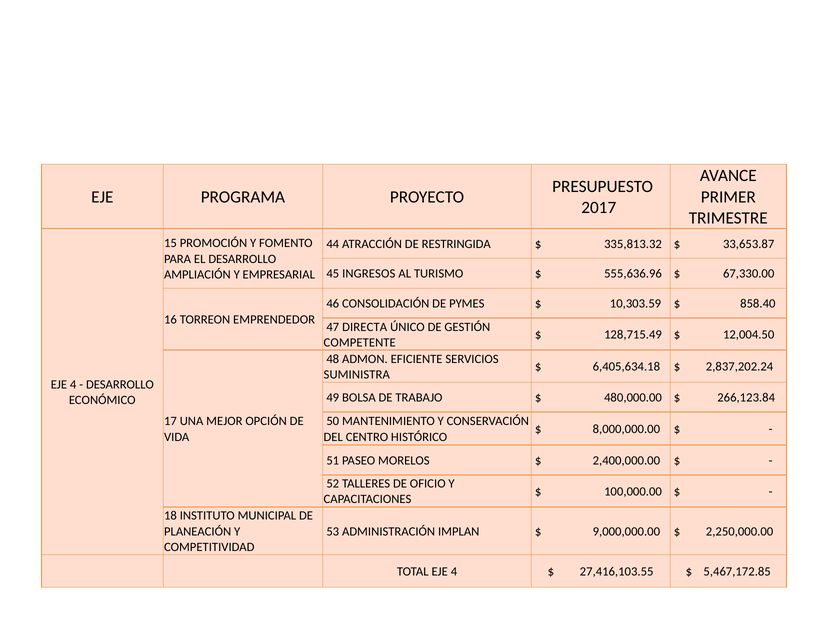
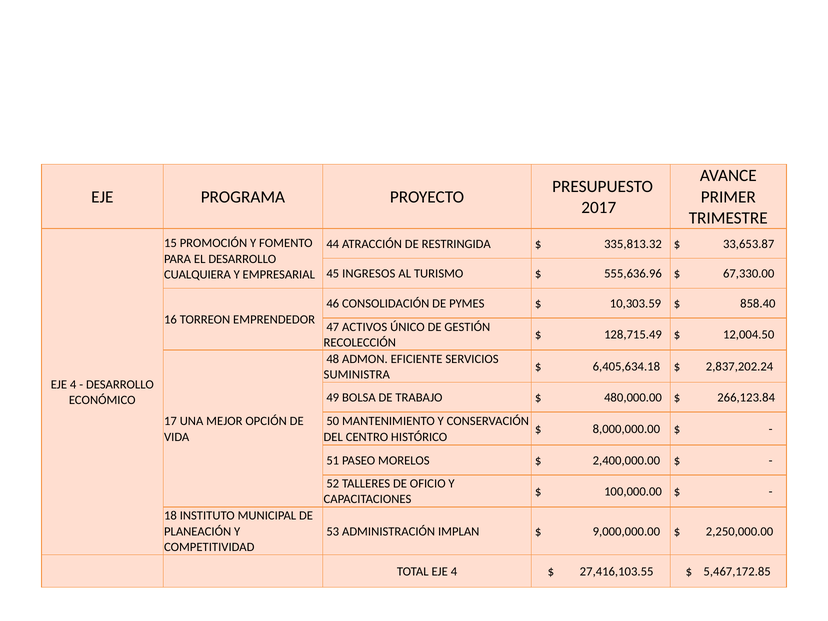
AMPLIACIÓN: AMPLIACIÓN -> CUALQUIERA
DIRECTA: DIRECTA -> ACTIVOS
COMPETENTE: COMPETENTE -> RECOLECCIÓN
